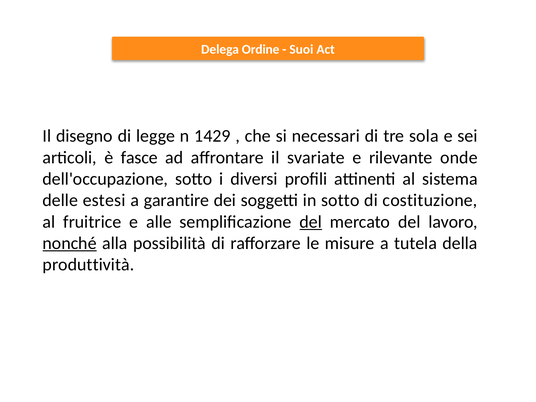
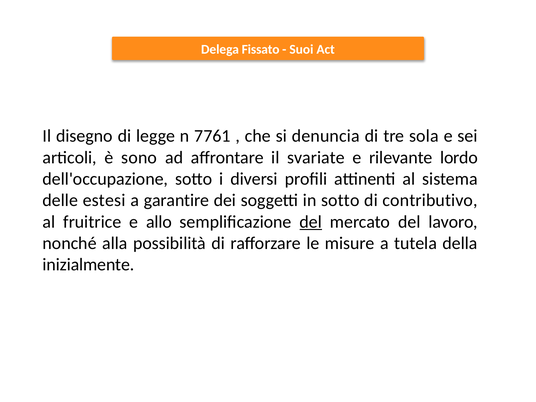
Ordine: Ordine -> Fissato
1429: 1429 -> 7761
necessari: necessari -> denuncia
fasce: fasce -> sono
onde: onde -> lordo
costituzione: costituzione -> contributivo
alle: alle -> allo
nonché underline: present -> none
produttività: produttività -> inizialmente
